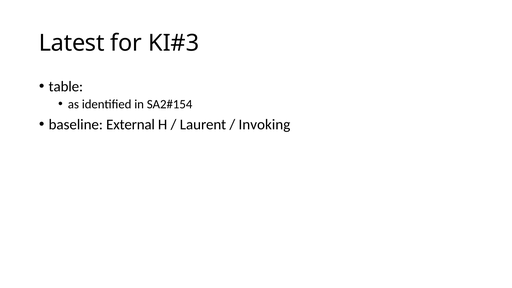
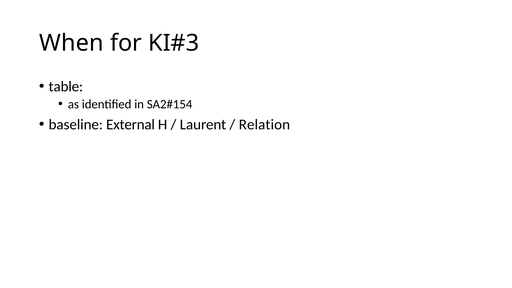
Latest: Latest -> When
Invoking: Invoking -> Relation
